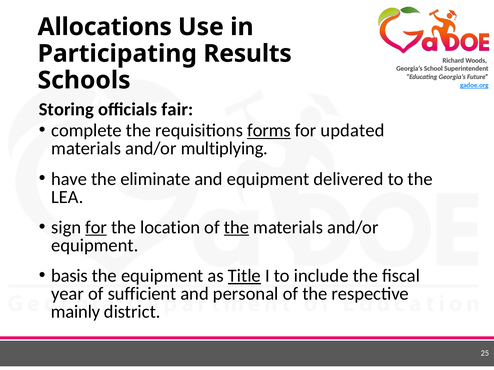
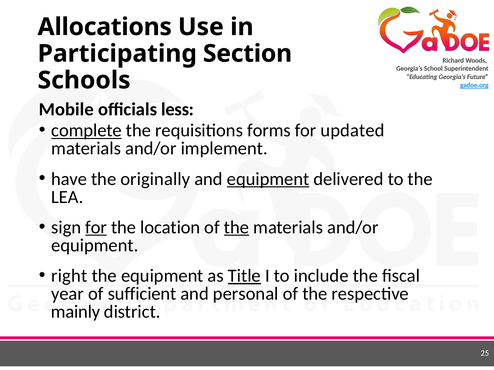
Results: Results -> Section
Storing: Storing -> Mobile
fair: fair -> less
complete underline: none -> present
forms underline: present -> none
multiplying: multiplying -> implement
eliminate: eliminate -> originally
equipment at (268, 179) underline: none -> present
basis: basis -> right
